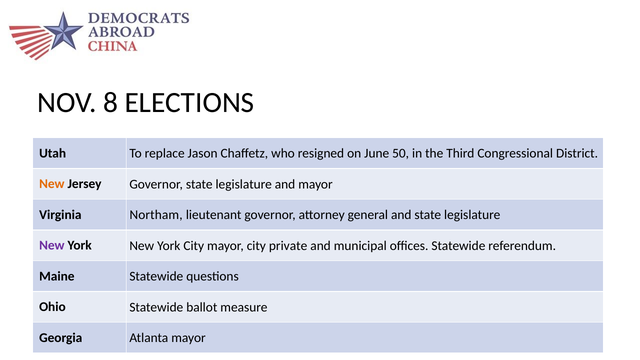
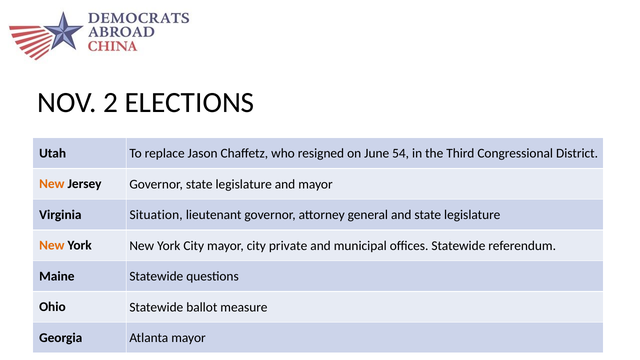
8: 8 -> 2
50: 50 -> 54
Northam: Northam -> Situation
New at (52, 245) colour: purple -> orange
